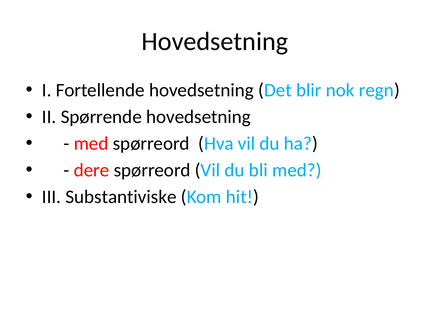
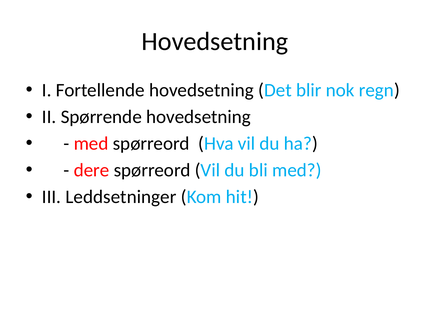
Substantiviske: Substantiviske -> Leddsetninger
